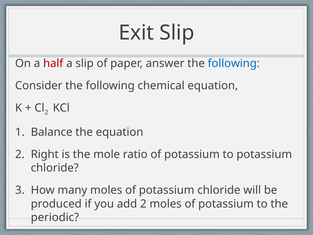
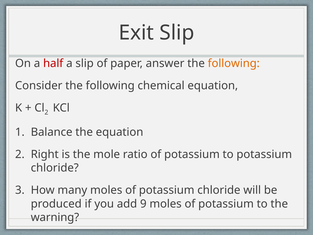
following at (234, 63) colour: blue -> orange
add 2: 2 -> 9
periodic: periodic -> warning
